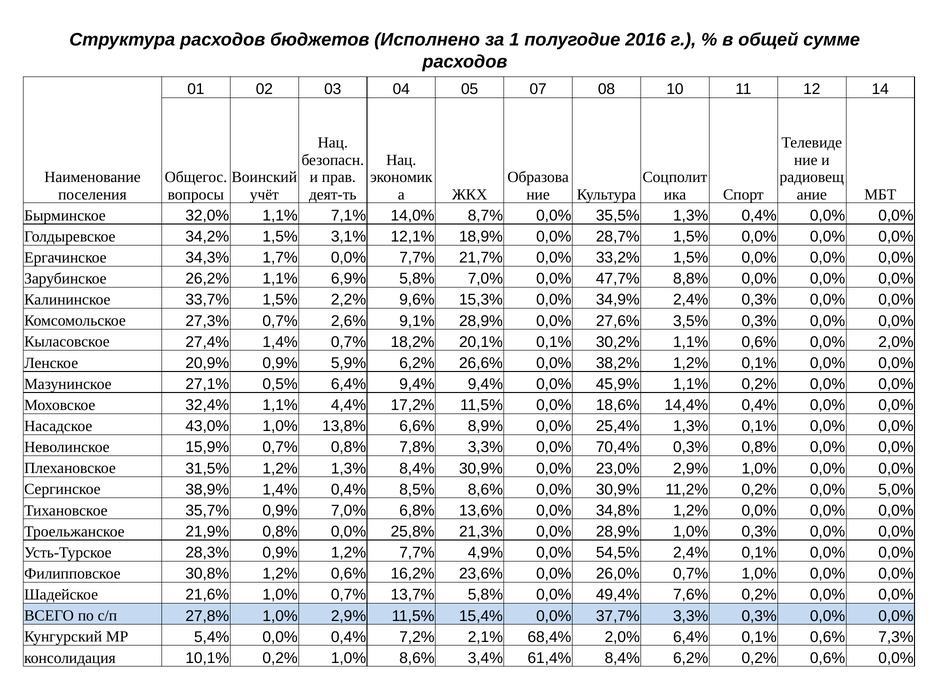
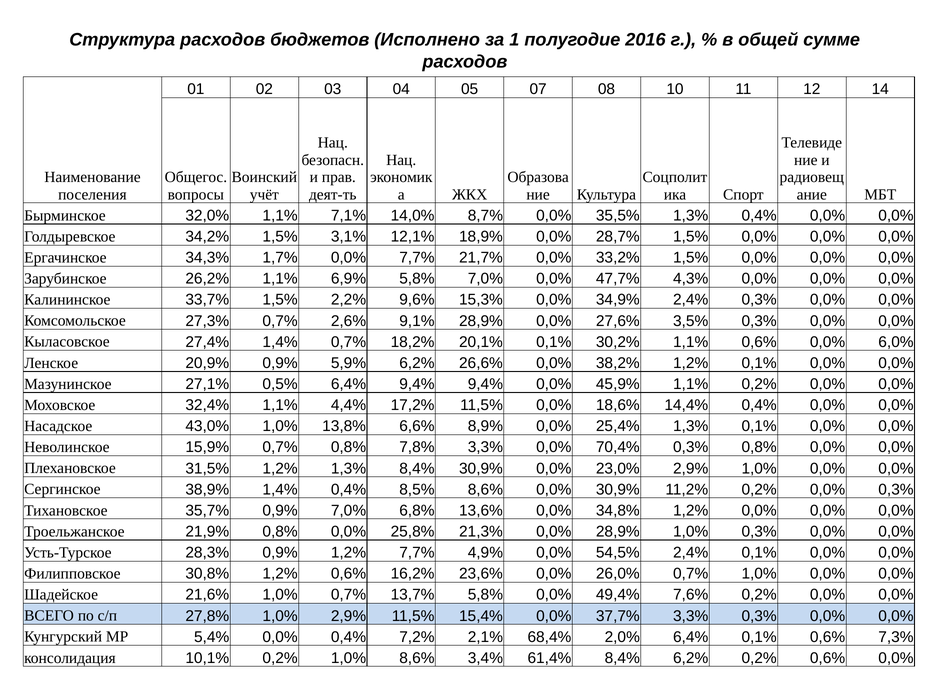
8,8%: 8,8% -> 4,3%
0,0% 2,0%: 2,0% -> 6,0%
0,0% 5,0%: 5,0% -> 0,3%
